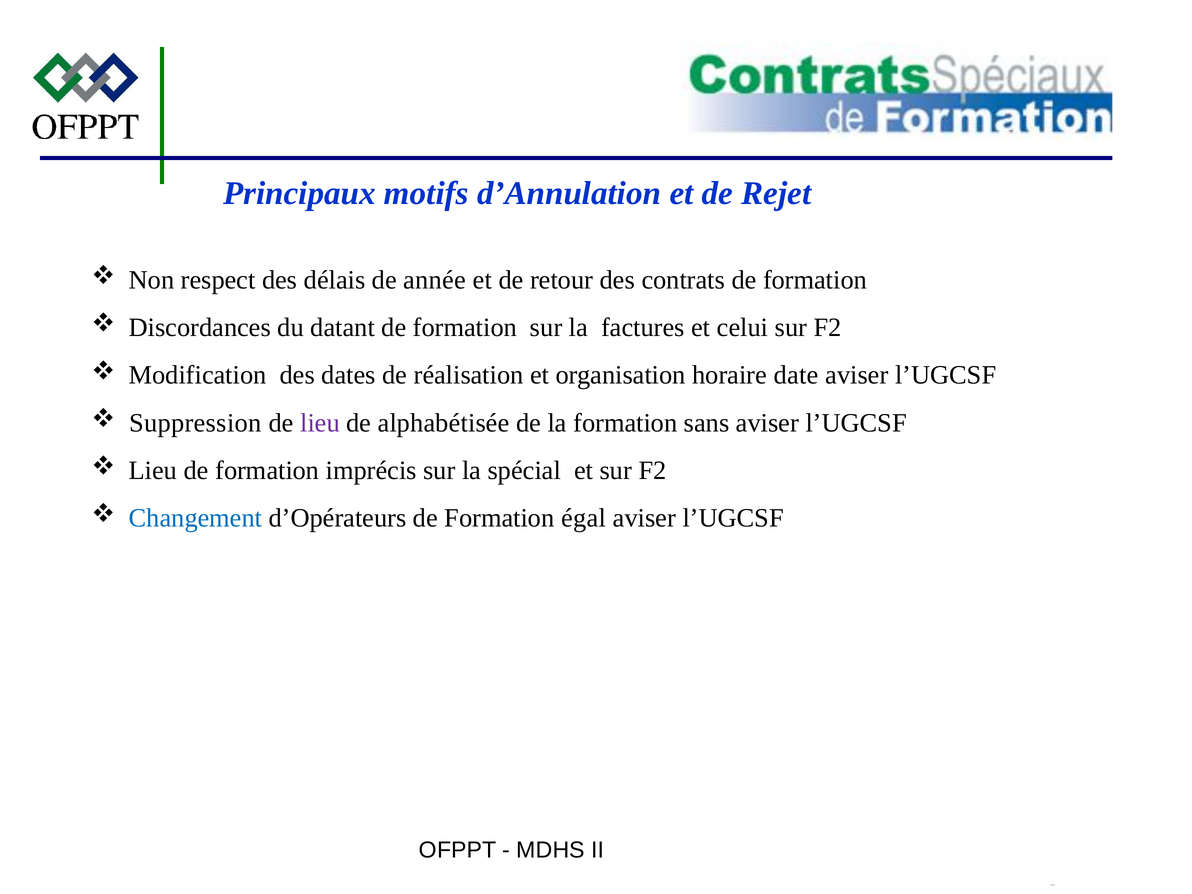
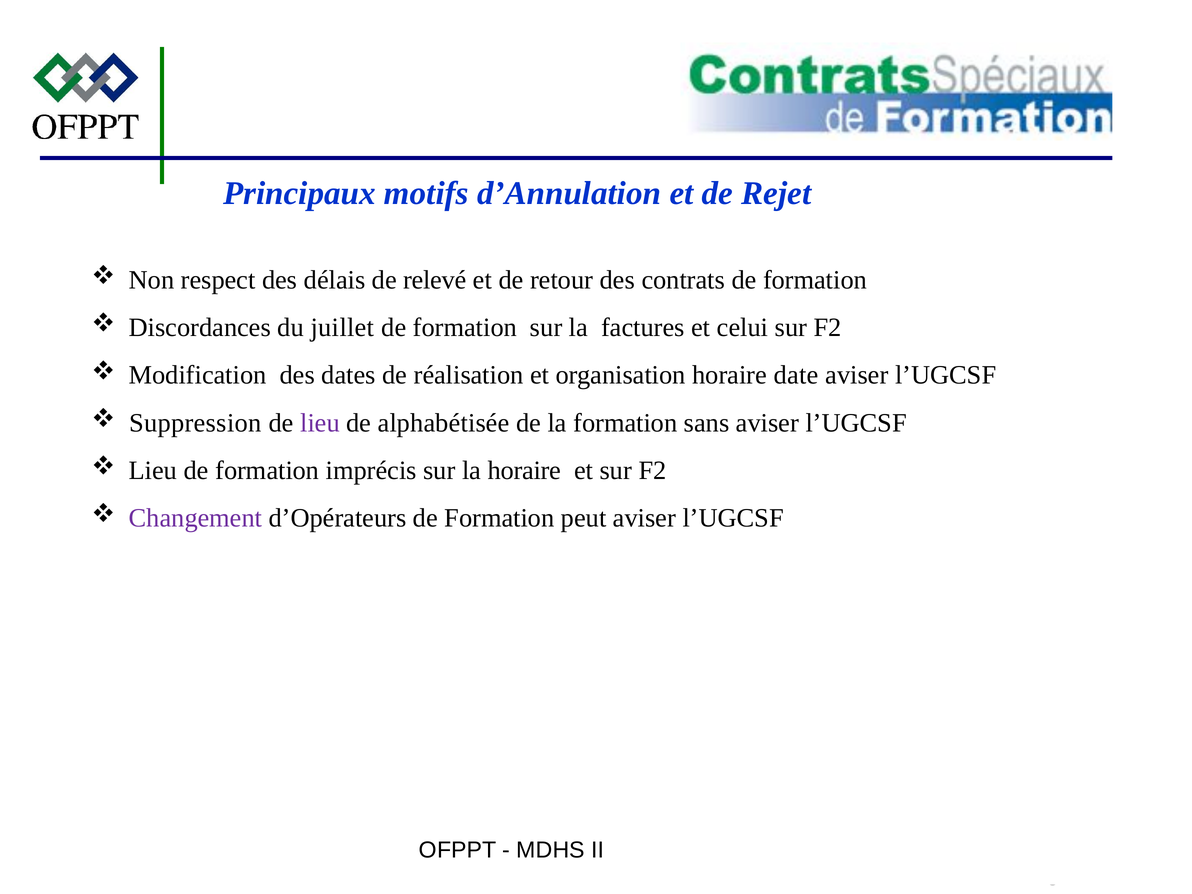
année: année -> relevé
datant: datant -> juillet
la spécial: spécial -> horaire
Changement colour: blue -> purple
égal: égal -> peut
